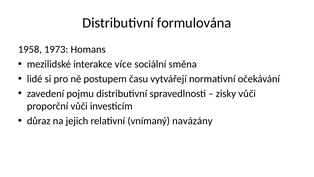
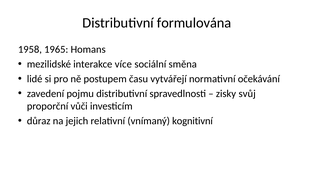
1973: 1973 -> 1965
zisky vůči: vůči -> svůj
navázány: navázány -> kognitivní
